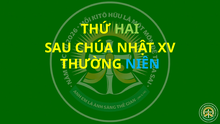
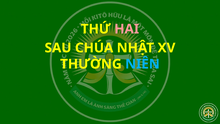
HAI colour: light green -> pink
